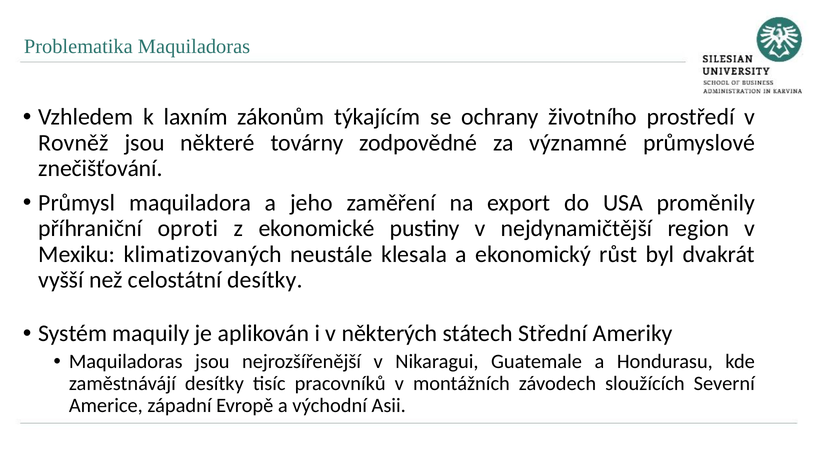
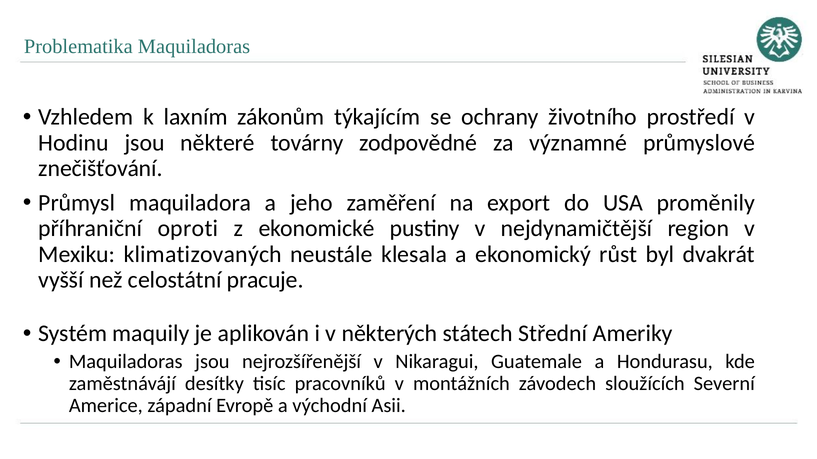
Rovněž: Rovněž -> Hodinu
celostátní desítky: desítky -> pracuje
